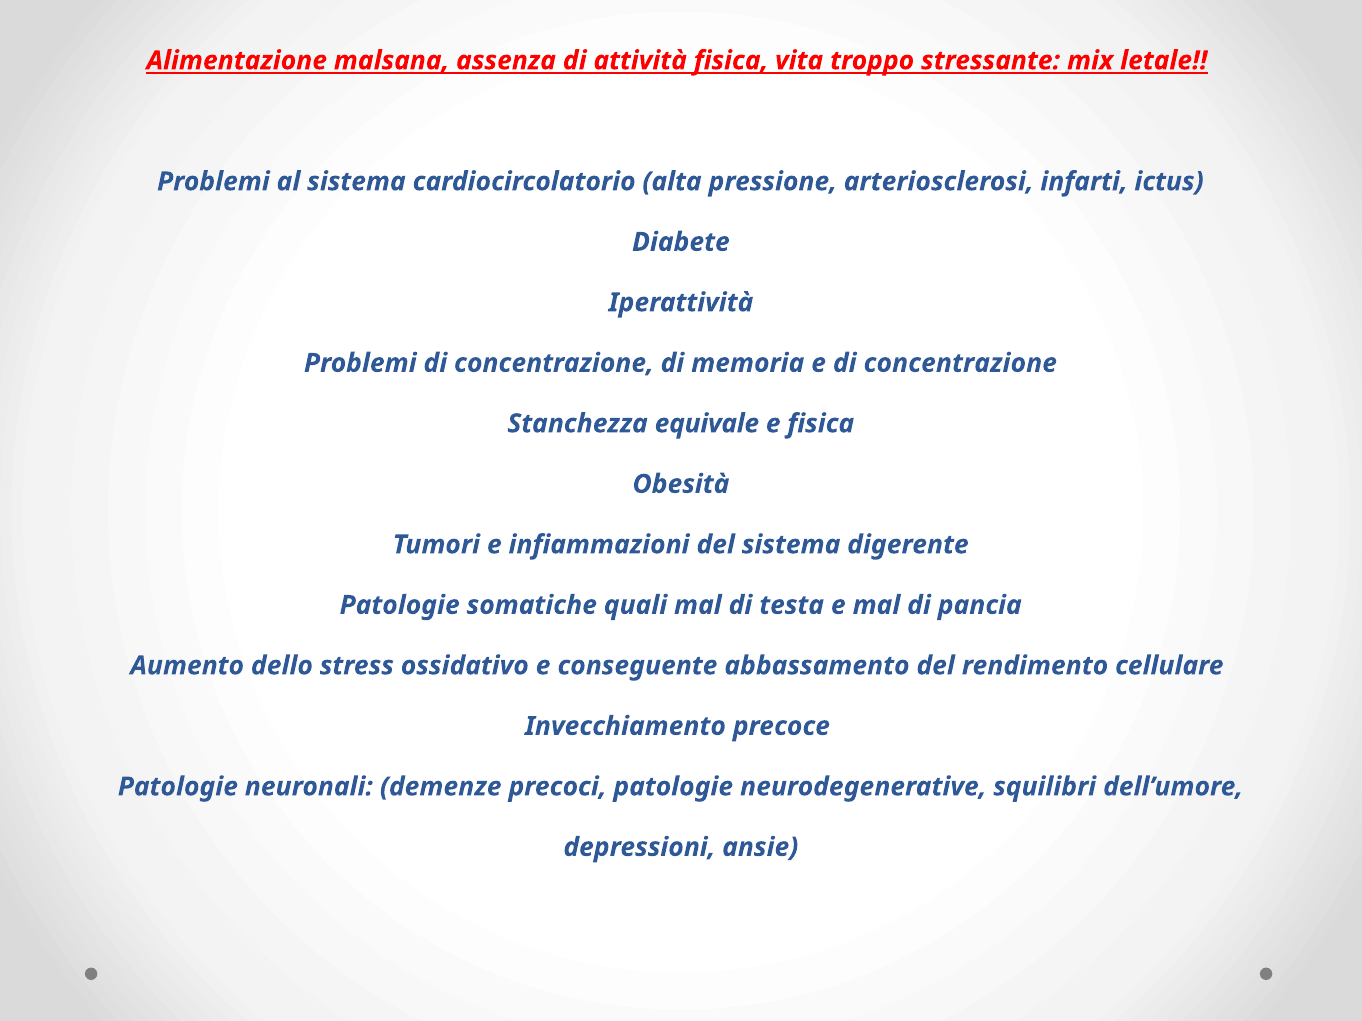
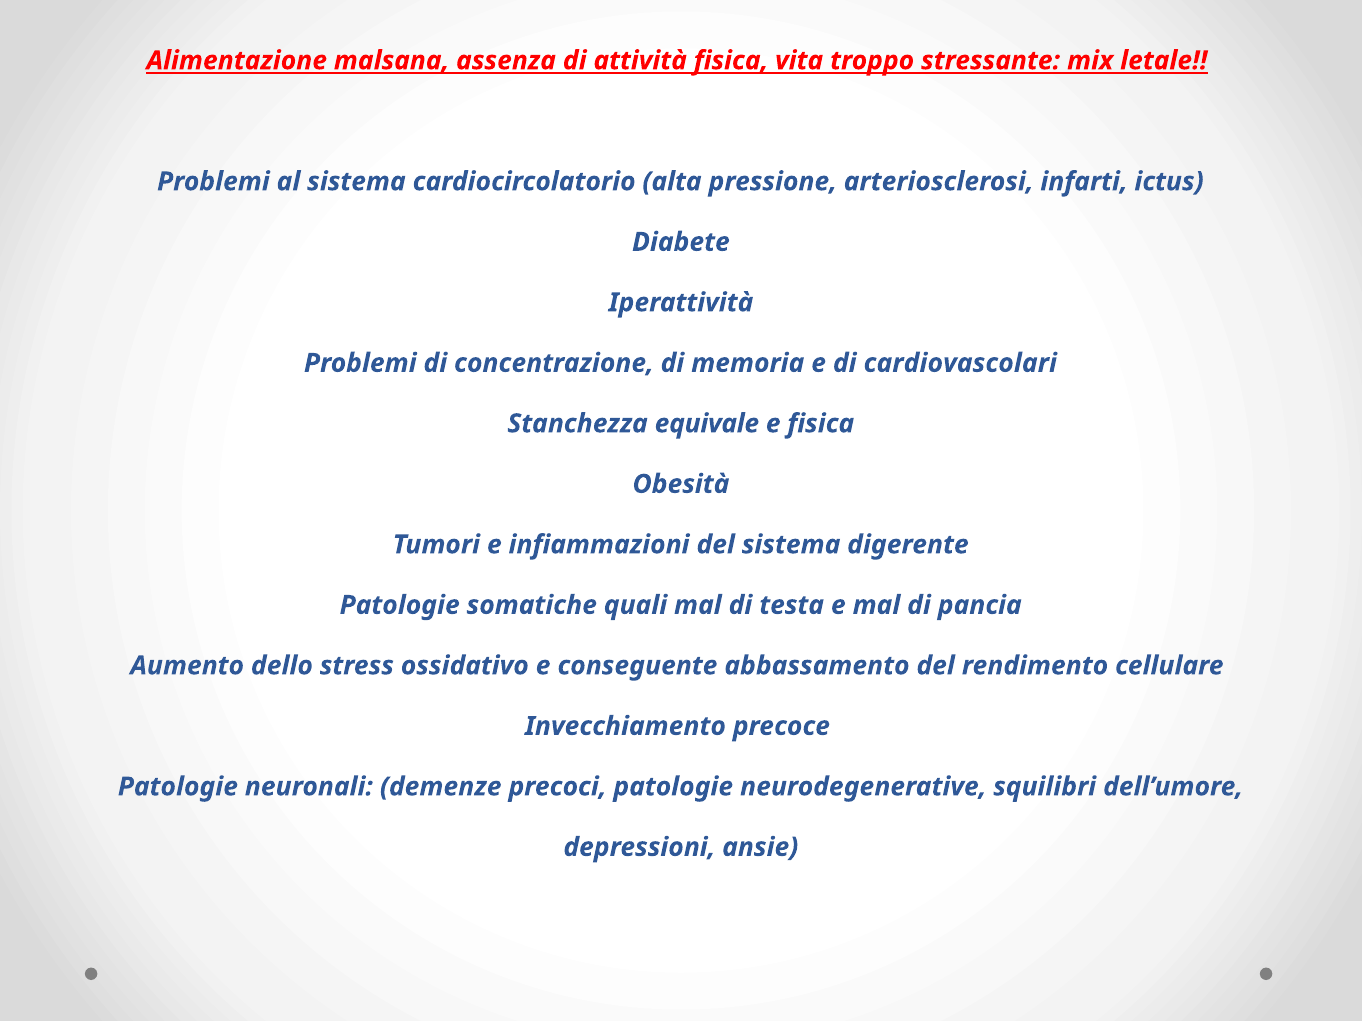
e di concentrazione: concentrazione -> cardiovascolari
